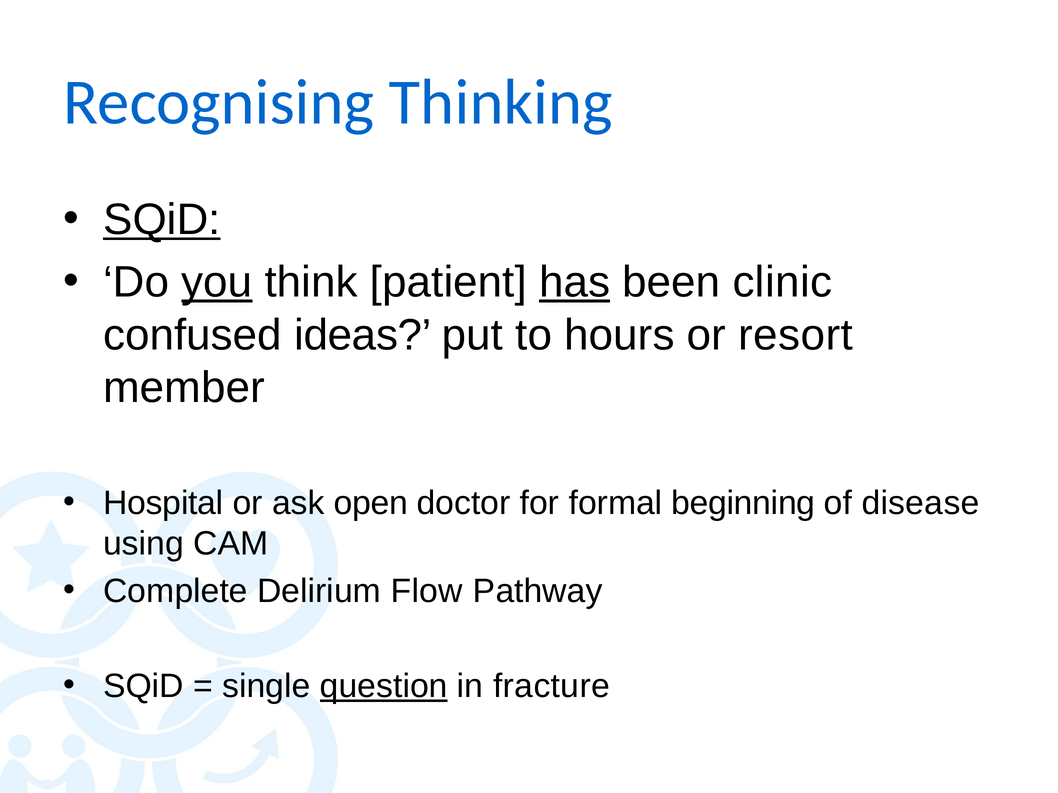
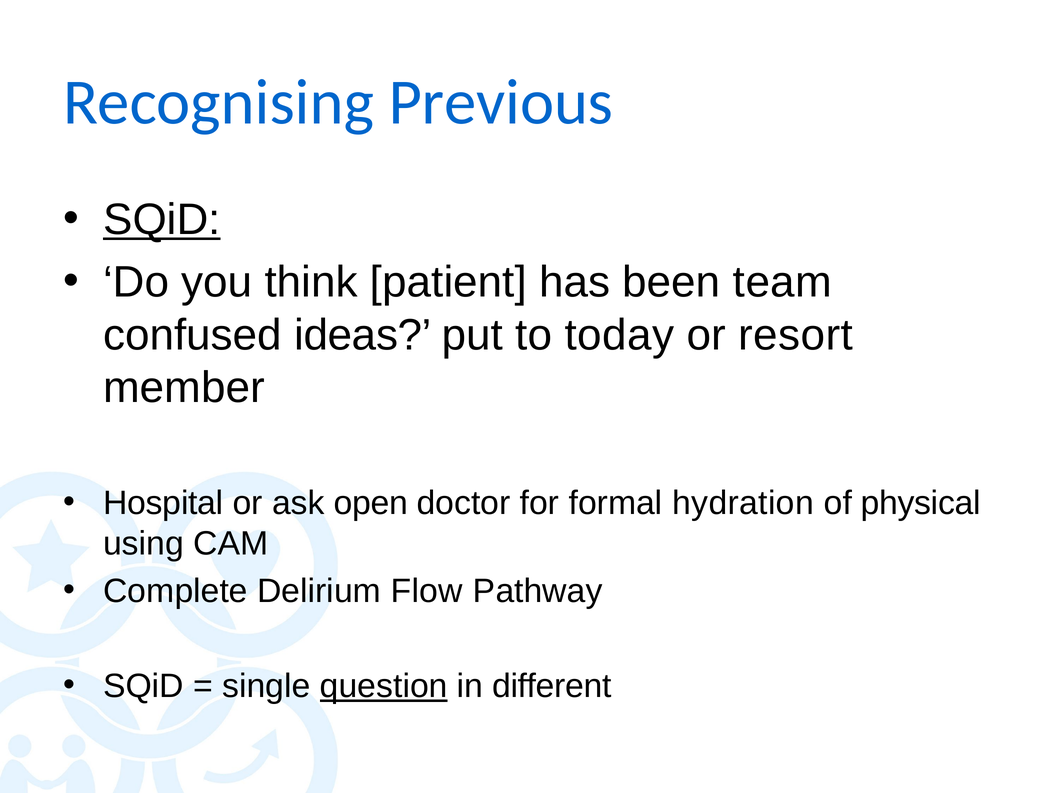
Thinking: Thinking -> Previous
you underline: present -> none
has underline: present -> none
clinic: clinic -> team
hours: hours -> today
beginning: beginning -> hydration
disease: disease -> physical
fracture: fracture -> different
